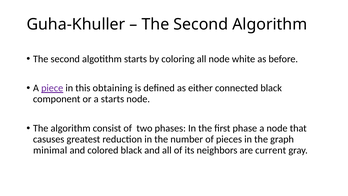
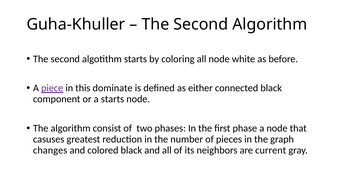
obtaining: obtaining -> dominate
minimal: minimal -> changes
